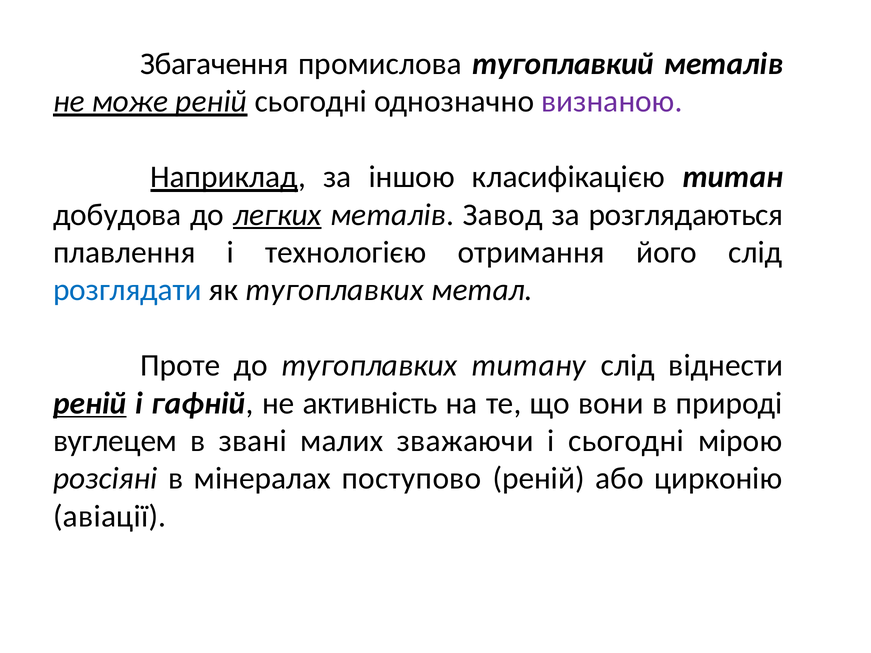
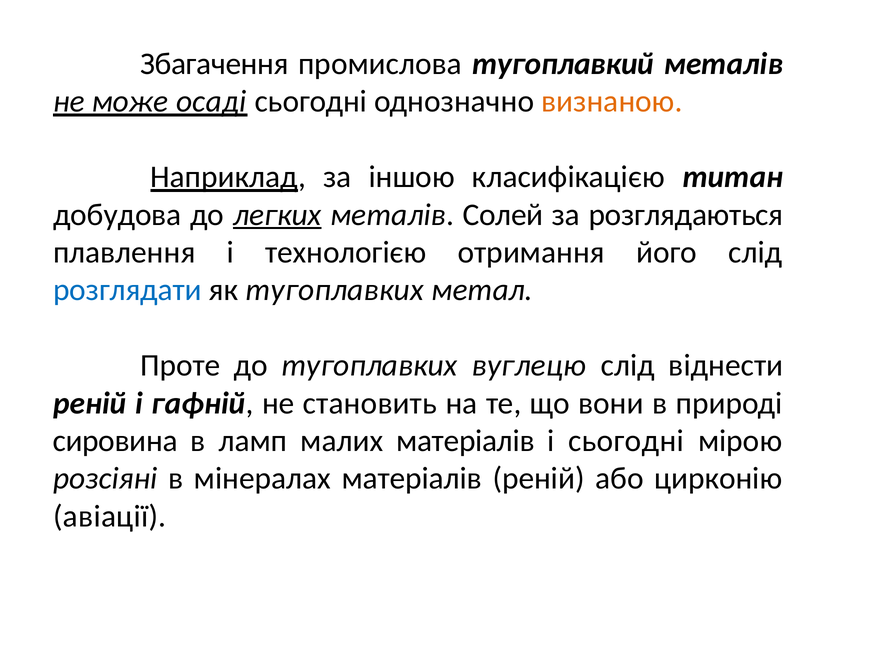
може реній: реній -> осаді
визнаною colour: purple -> orange
Завод: Завод -> Солей
титану: титану -> вуглецю
реній at (90, 403) underline: present -> none
активність: активність -> становить
вуглецем: вуглецем -> сировина
звані: звані -> ламп
малих зважаючи: зважаючи -> матеріалів
мінералах поступово: поступово -> матеріалів
